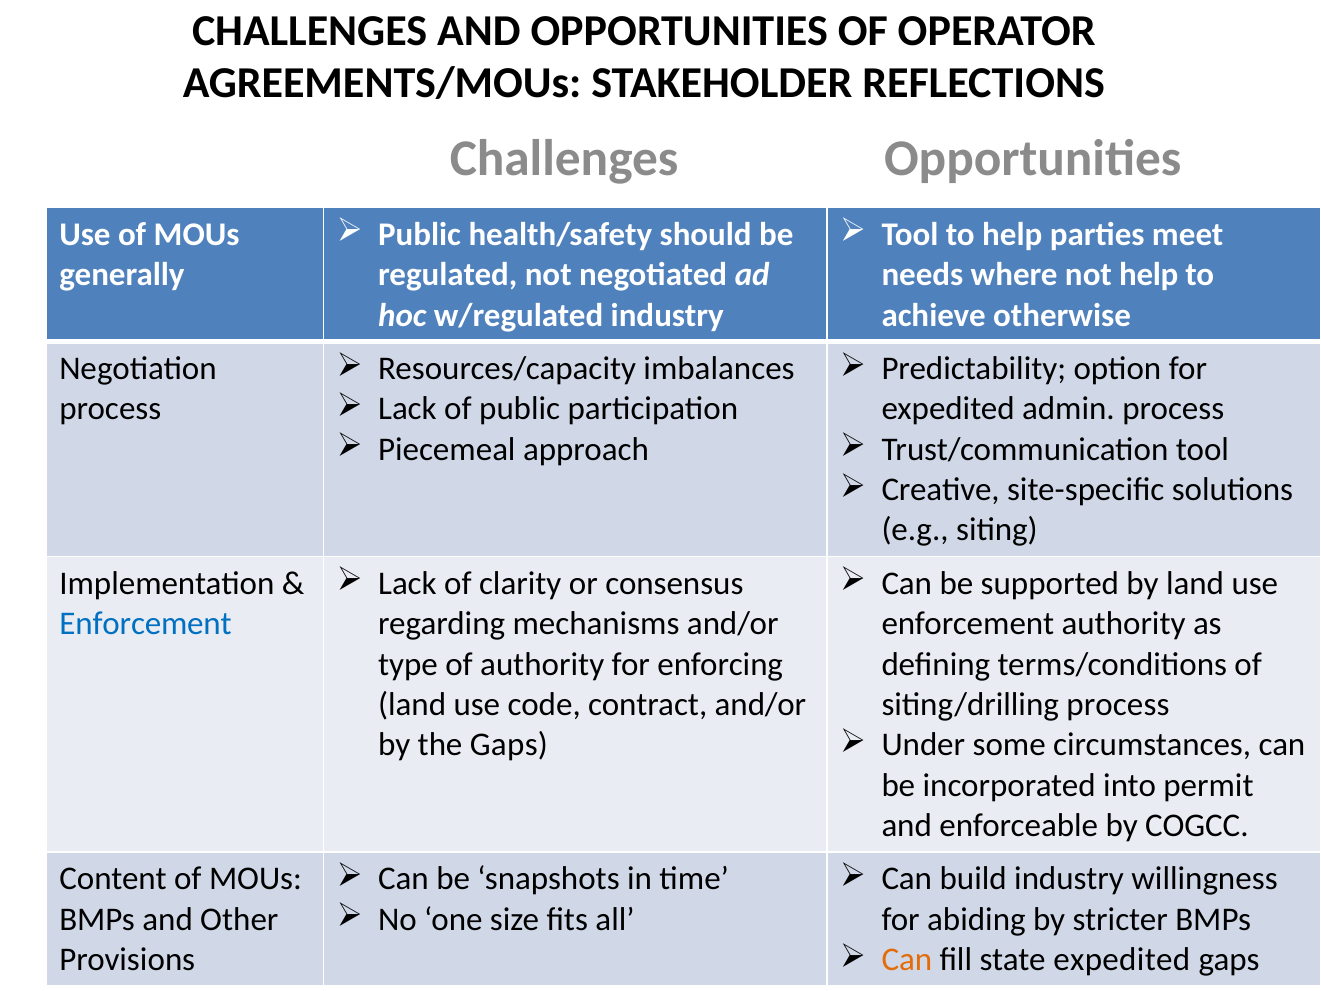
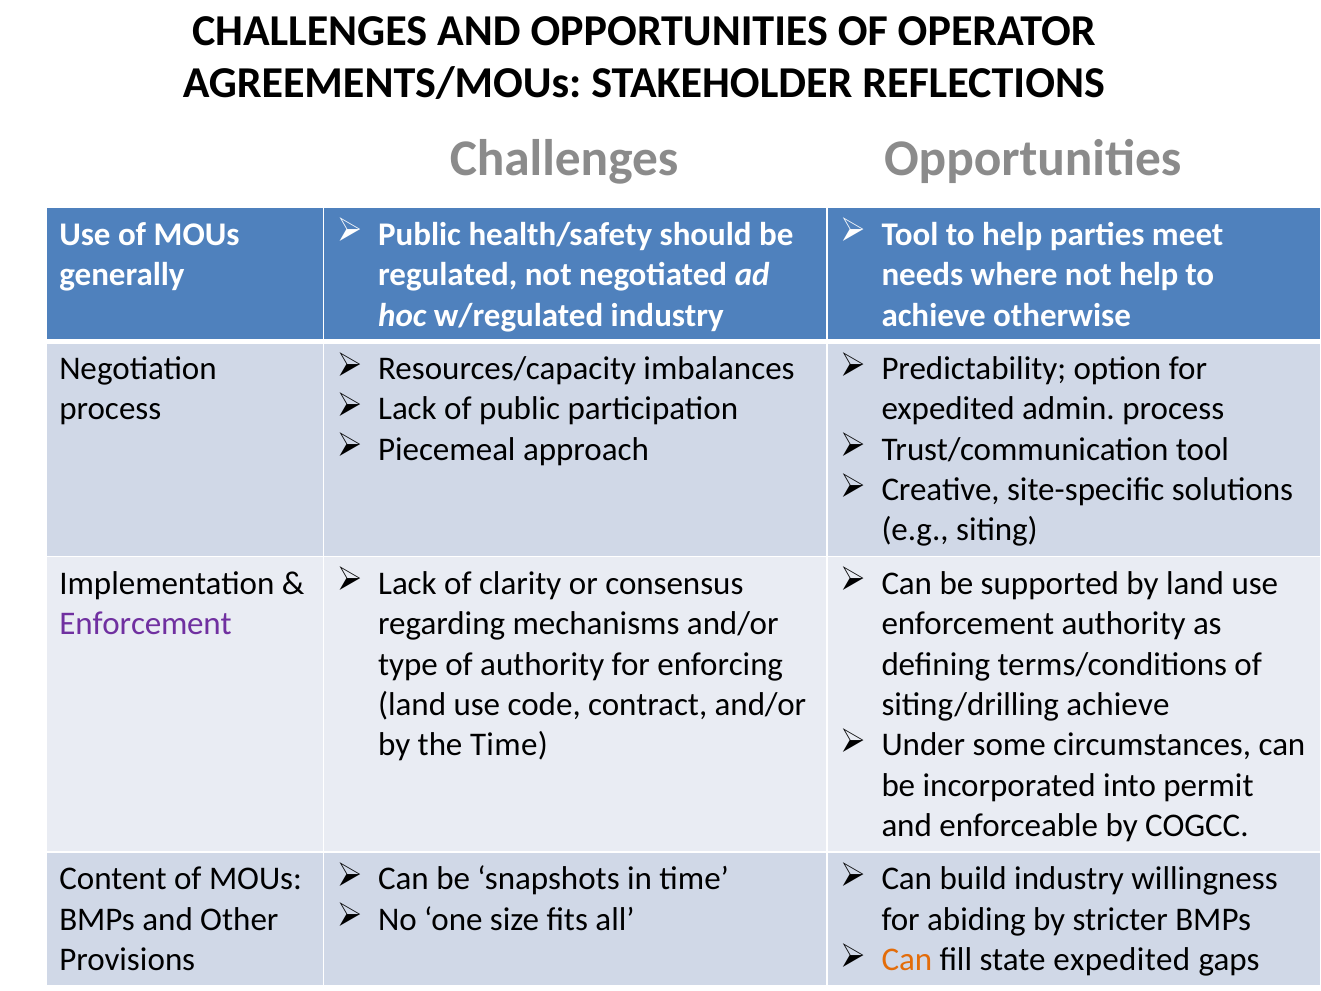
Enforcement at (146, 624) colour: blue -> purple
siting/drilling process: process -> achieve
the Gaps: Gaps -> Time
